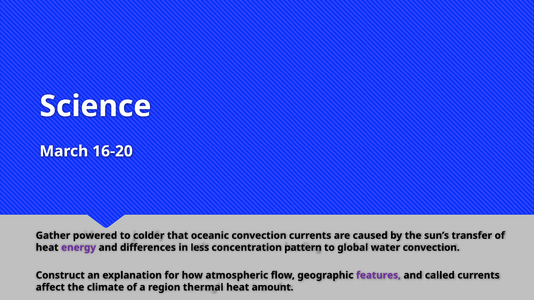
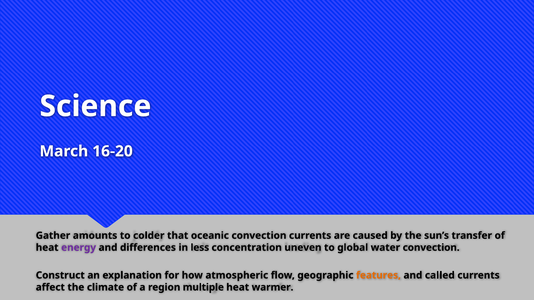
powered: powered -> amounts
pattern: pattern -> uneven
features colour: purple -> orange
thermal: thermal -> multiple
amount: amount -> warmer
